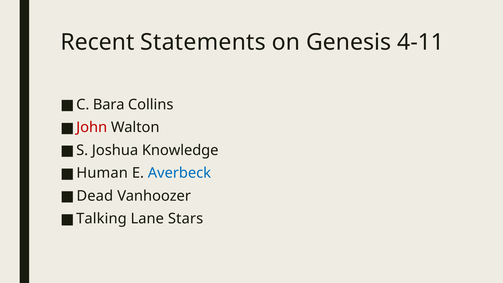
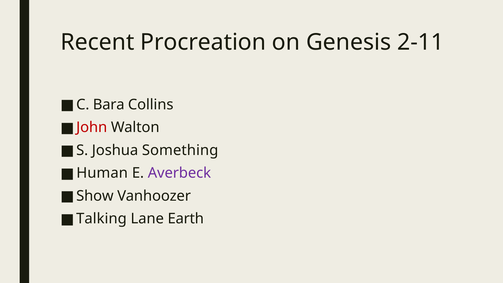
Statements: Statements -> Procreation
4-11: 4-11 -> 2-11
Knowledge: Knowledge -> Something
Averbeck colour: blue -> purple
Dead: Dead -> Show
Stars: Stars -> Earth
